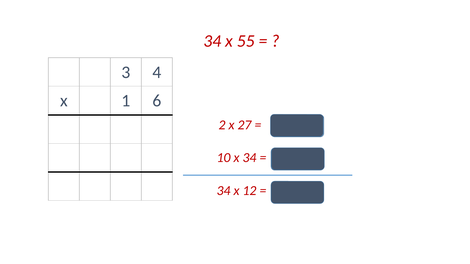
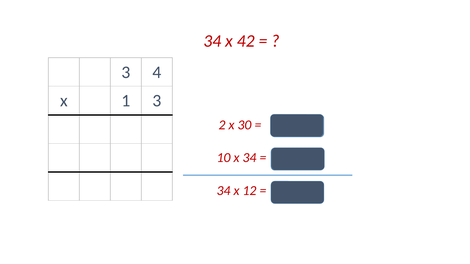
55: 55 -> 42
1 6: 6 -> 3
27: 27 -> 30
